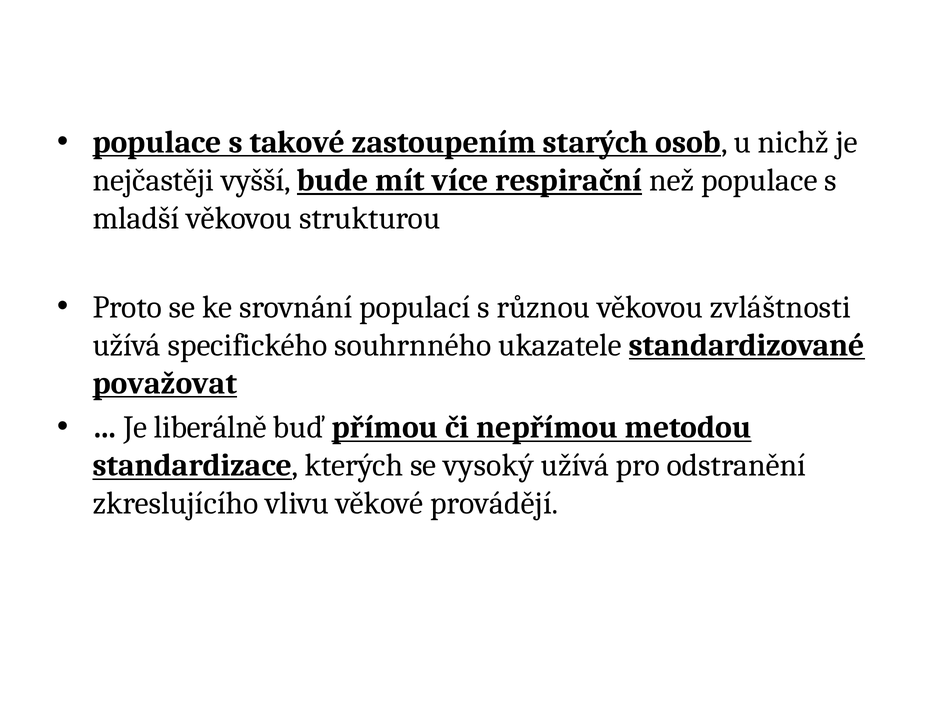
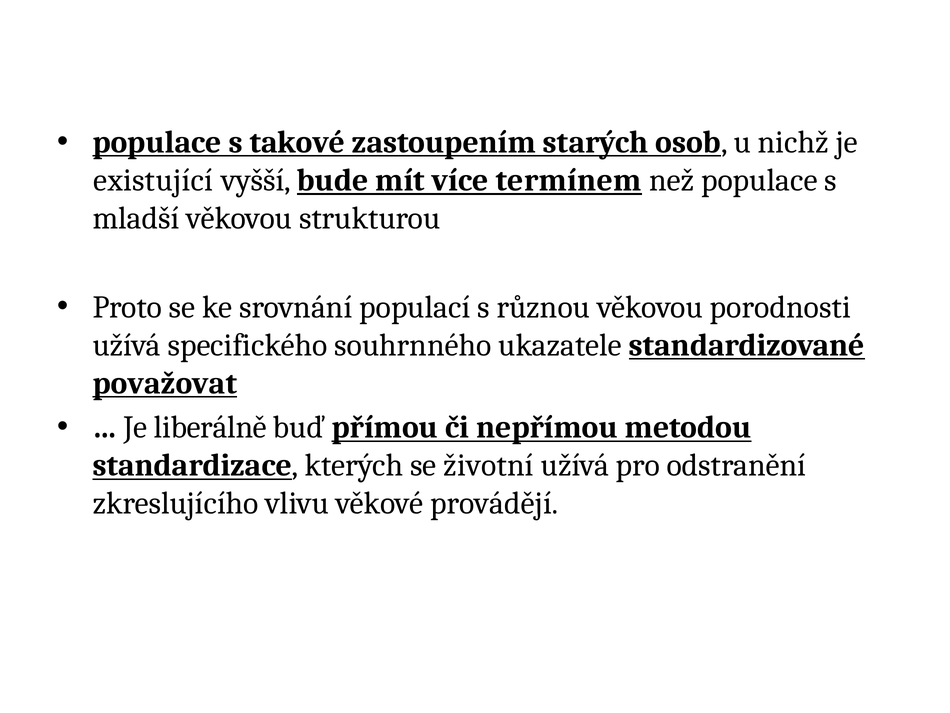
nejčastěji: nejčastěji -> existující
respirační: respirační -> termínem
zvláštnosti: zvláštnosti -> porodnosti
vysoký: vysoký -> životní
